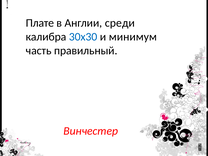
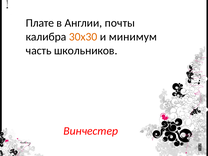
среди: среди -> почты
30х30 colour: blue -> orange
правильный: правильный -> школьников
